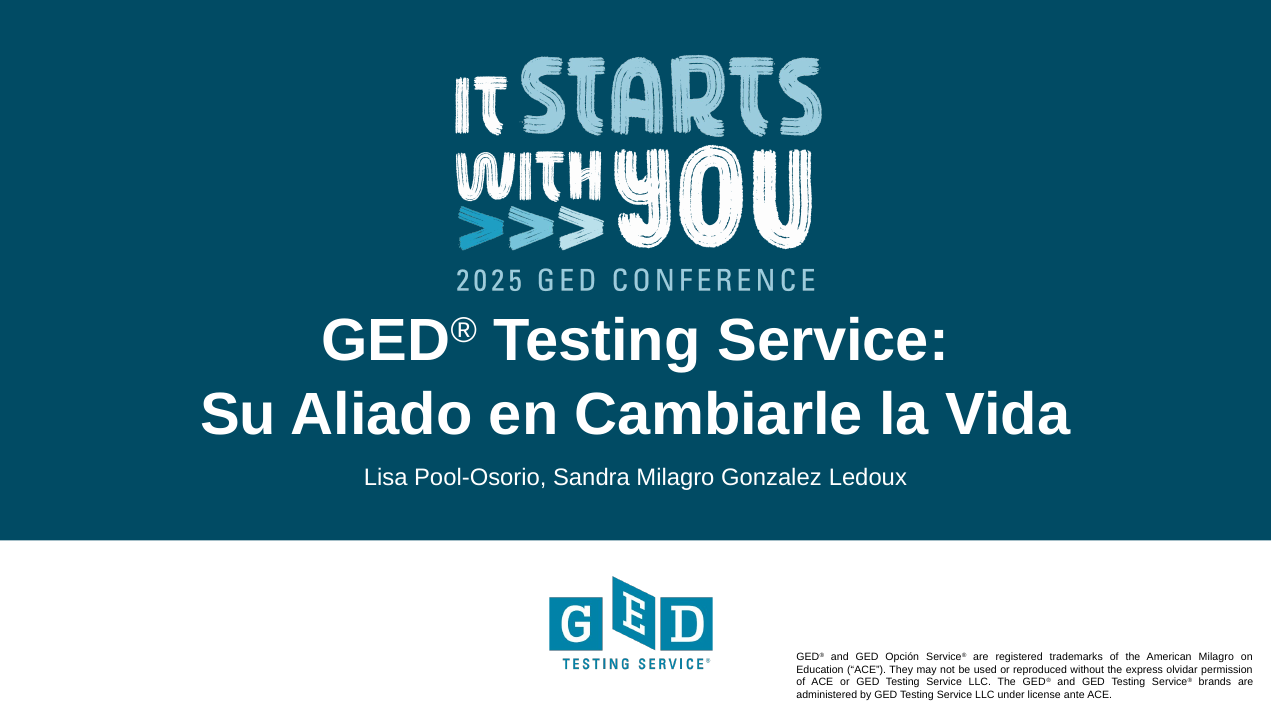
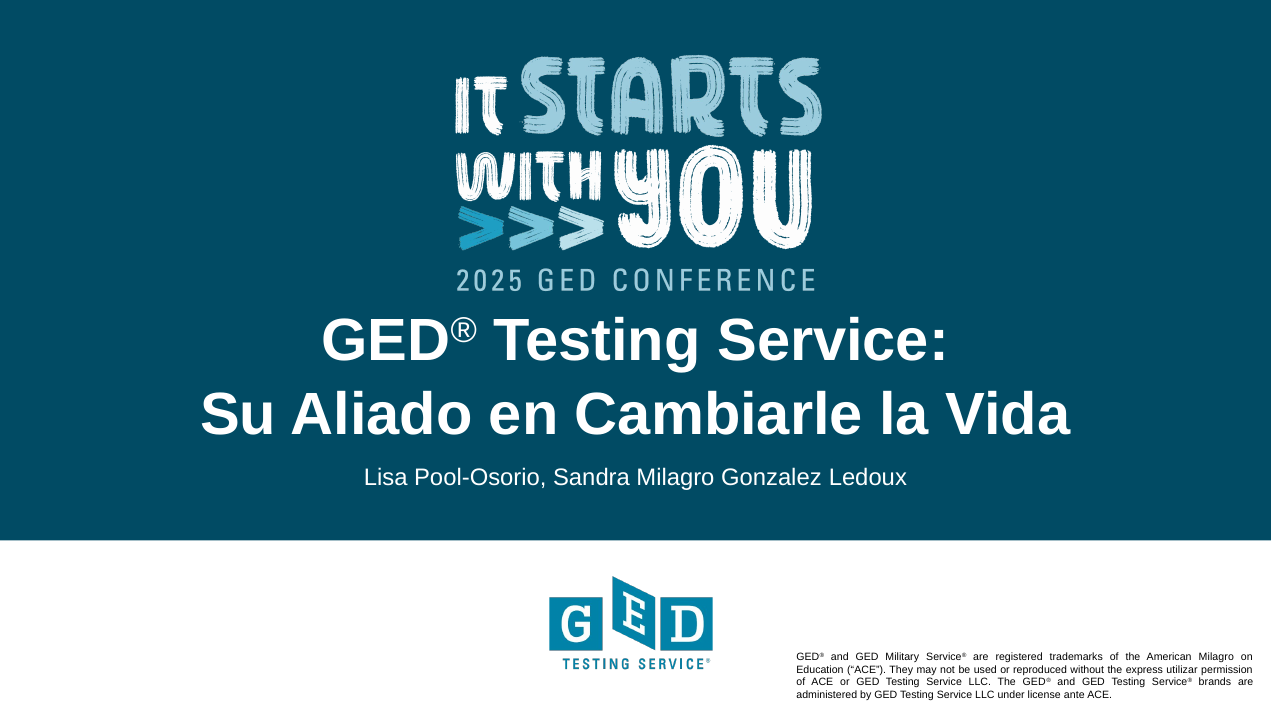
Opción: Opción -> Military
olvidar: olvidar -> utilizar
